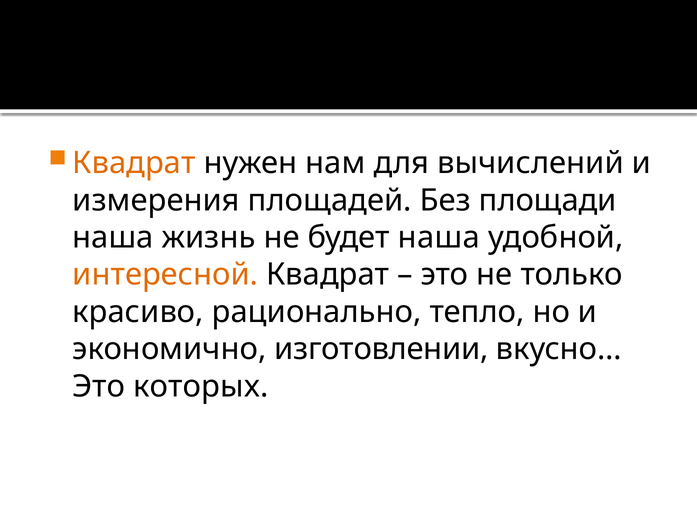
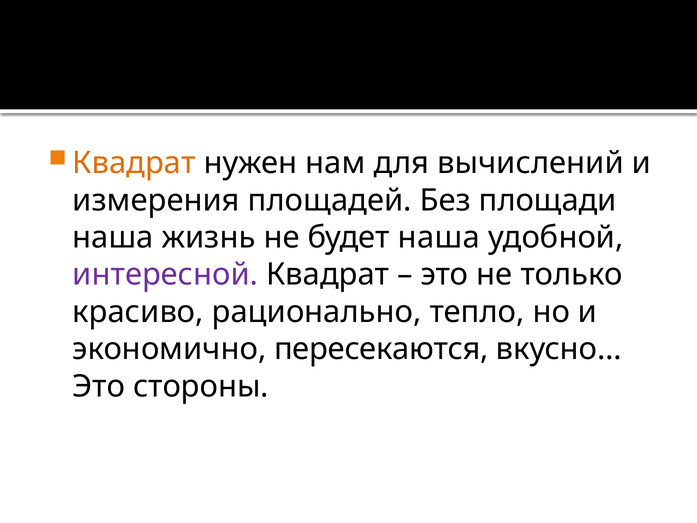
интересной colour: orange -> purple
изготовлении: изготовлении -> пересекаются
которых: которых -> стороны
